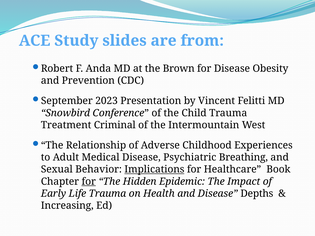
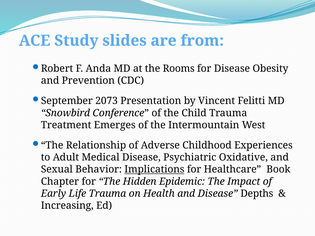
Brown: Brown -> Rooms
2023: 2023 -> 2073
Criminal: Criminal -> Emerges
Breathing: Breathing -> Oxidative
for at (89, 182) underline: present -> none
